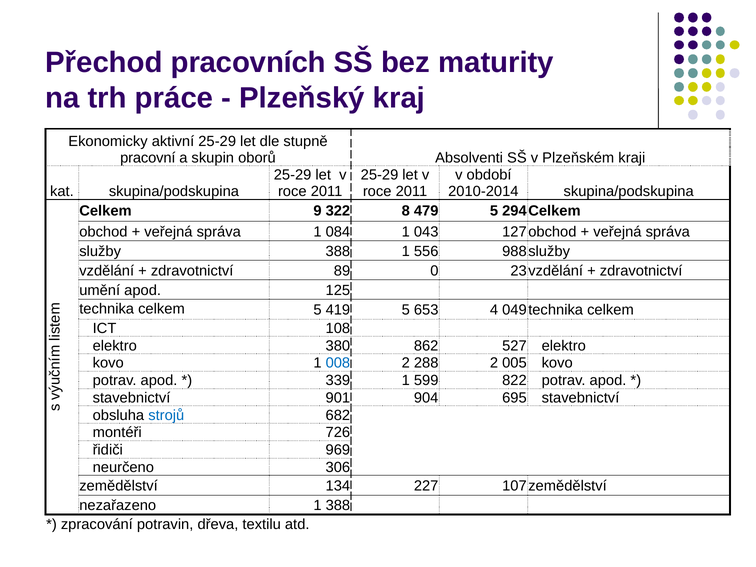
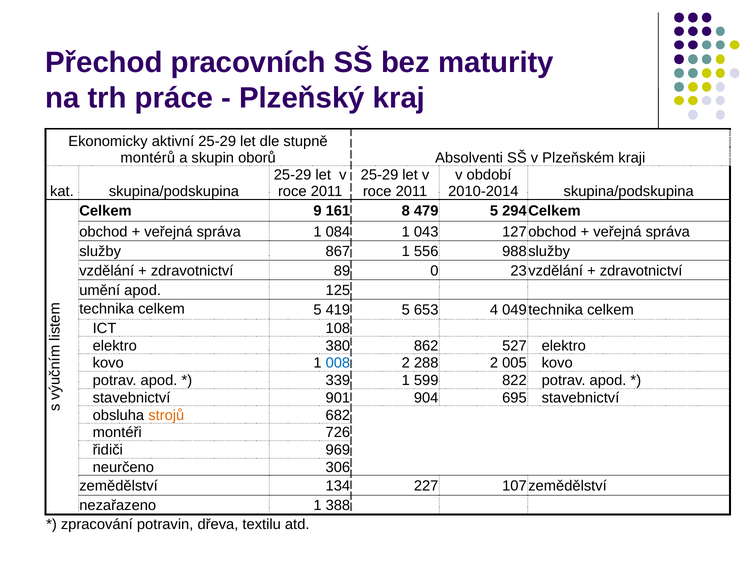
pracovní: pracovní -> montérů
322: 322 -> 161
služby 388: 388 -> 867
strojů colour: blue -> orange
